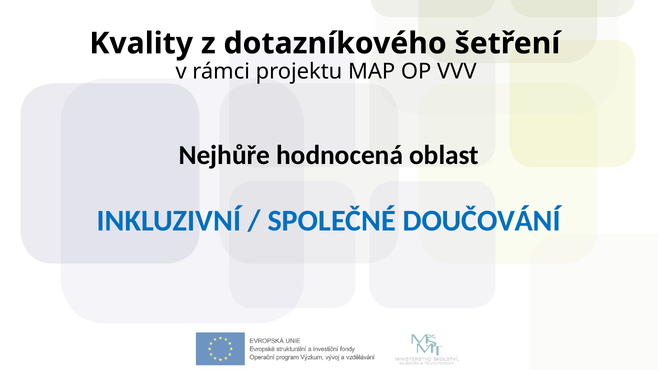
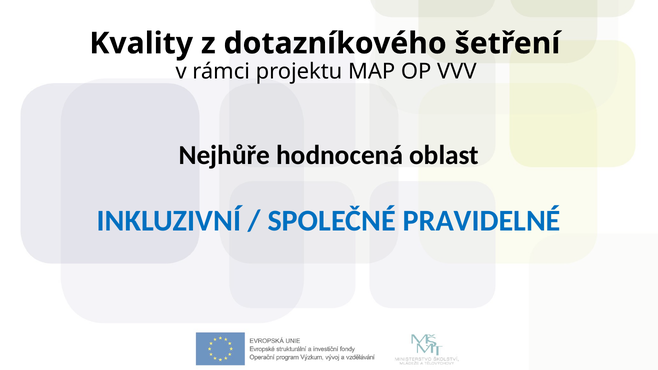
DOUČOVÁNÍ: DOUČOVÁNÍ -> PRAVIDELNÉ
